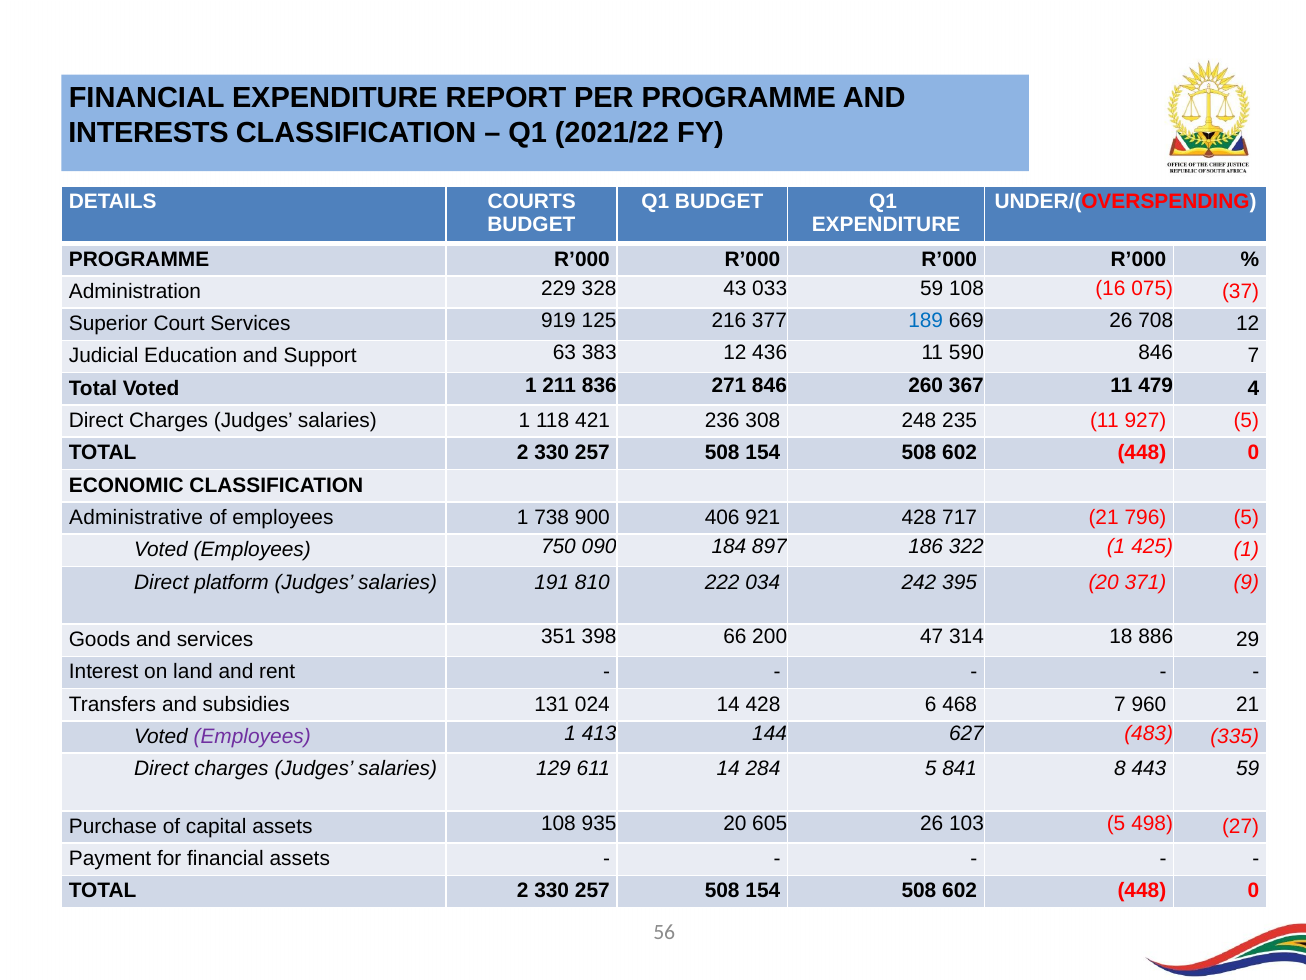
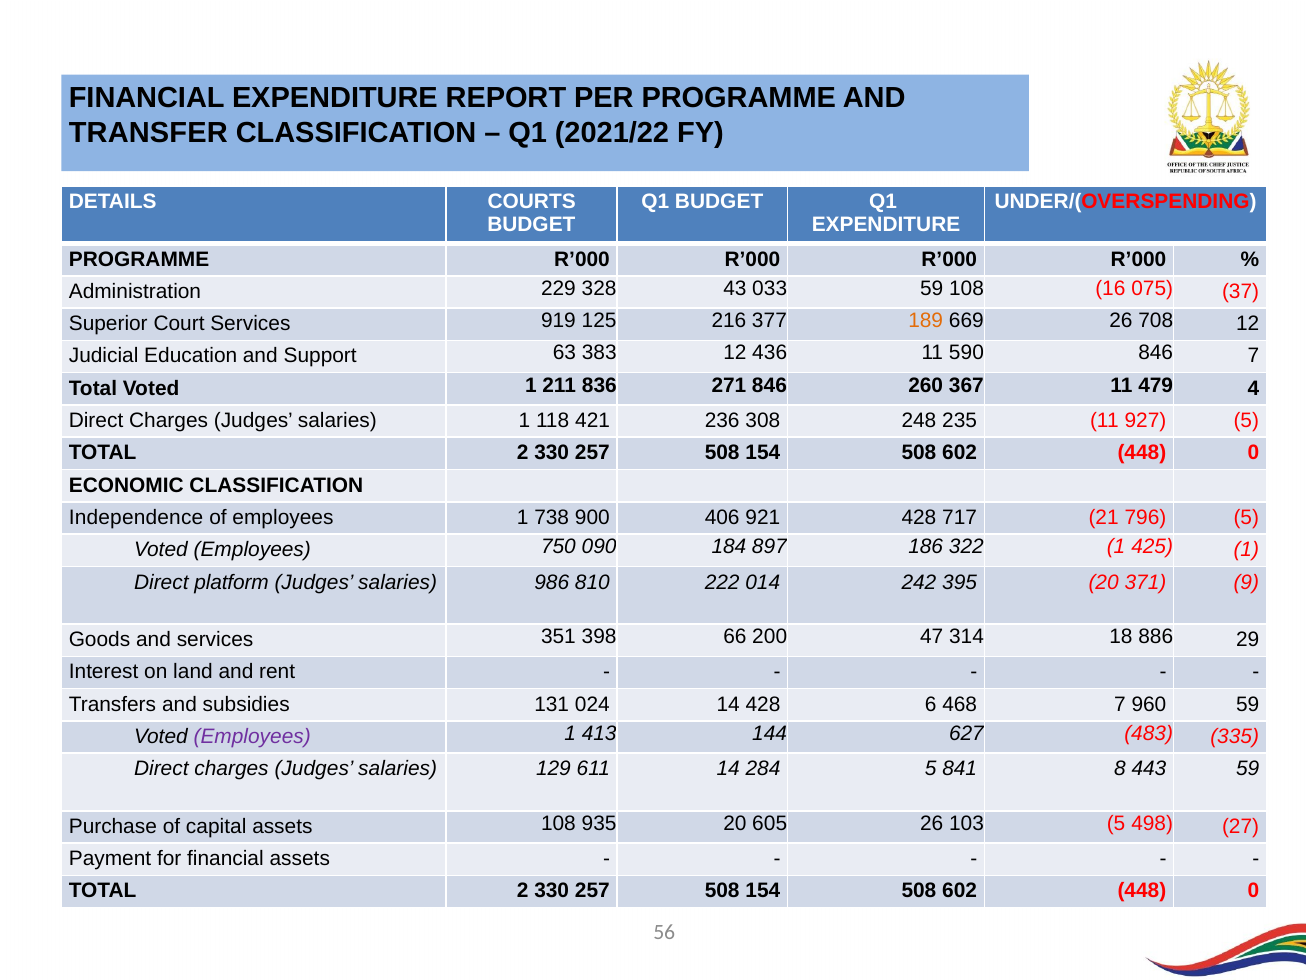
INTERESTS: INTERESTS -> TRANSFER
189 colour: blue -> orange
Administrative: Administrative -> Independence
191: 191 -> 986
034: 034 -> 014
960 21: 21 -> 59
